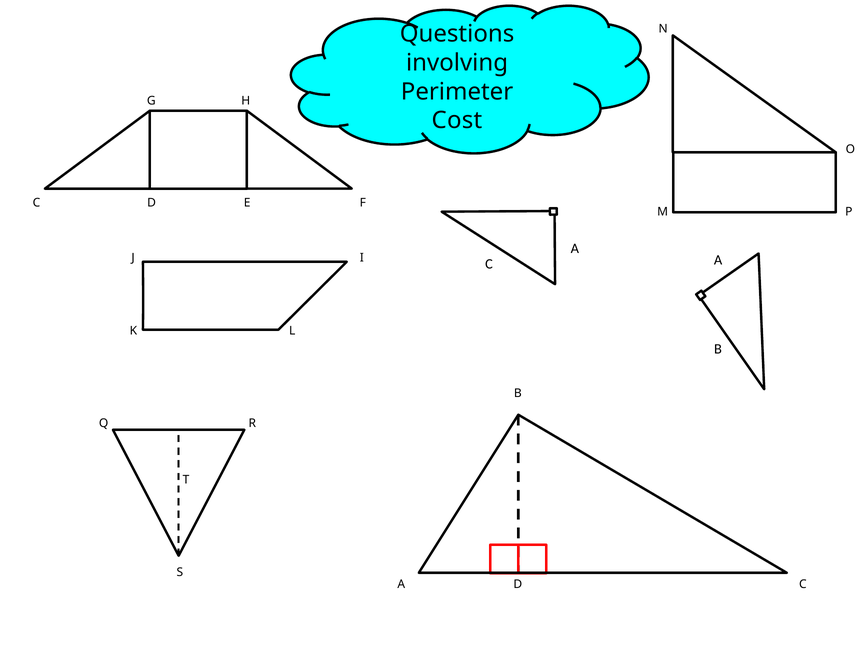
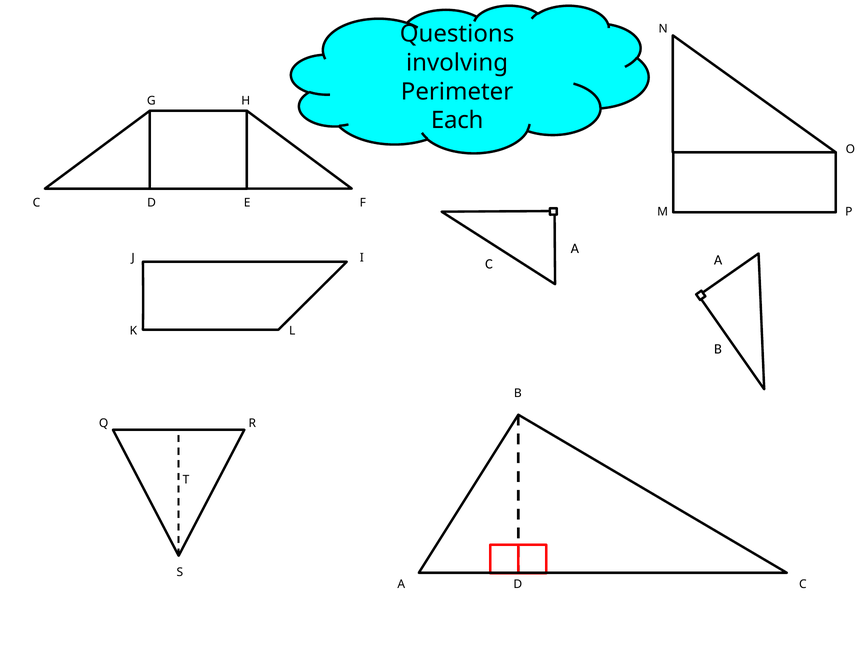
Cost: Cost -> Each
